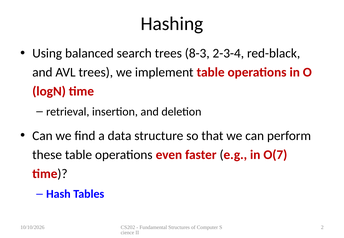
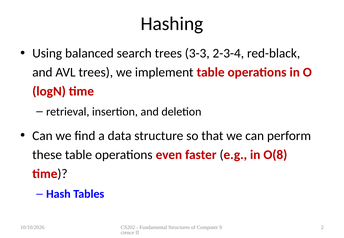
8-3: 8-3 -> 3-3
O(7: O(7 -> O(8
